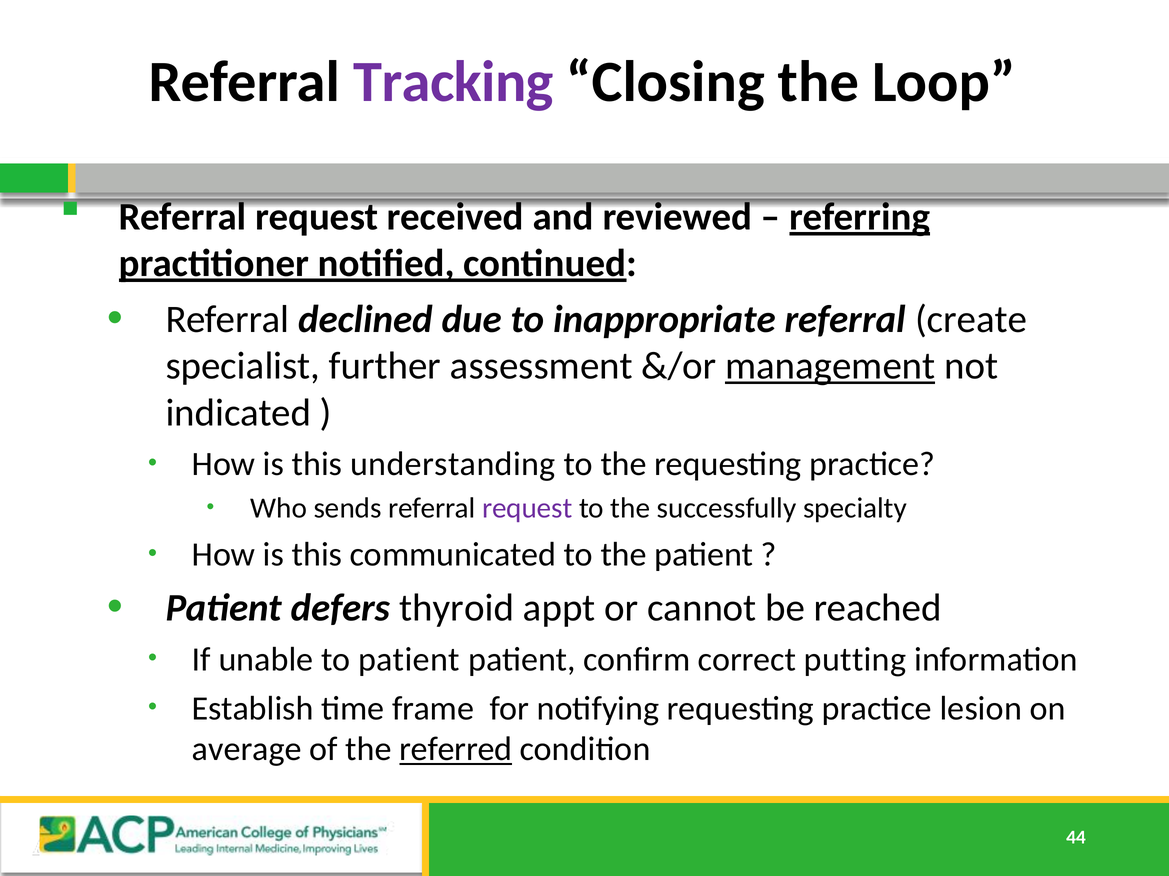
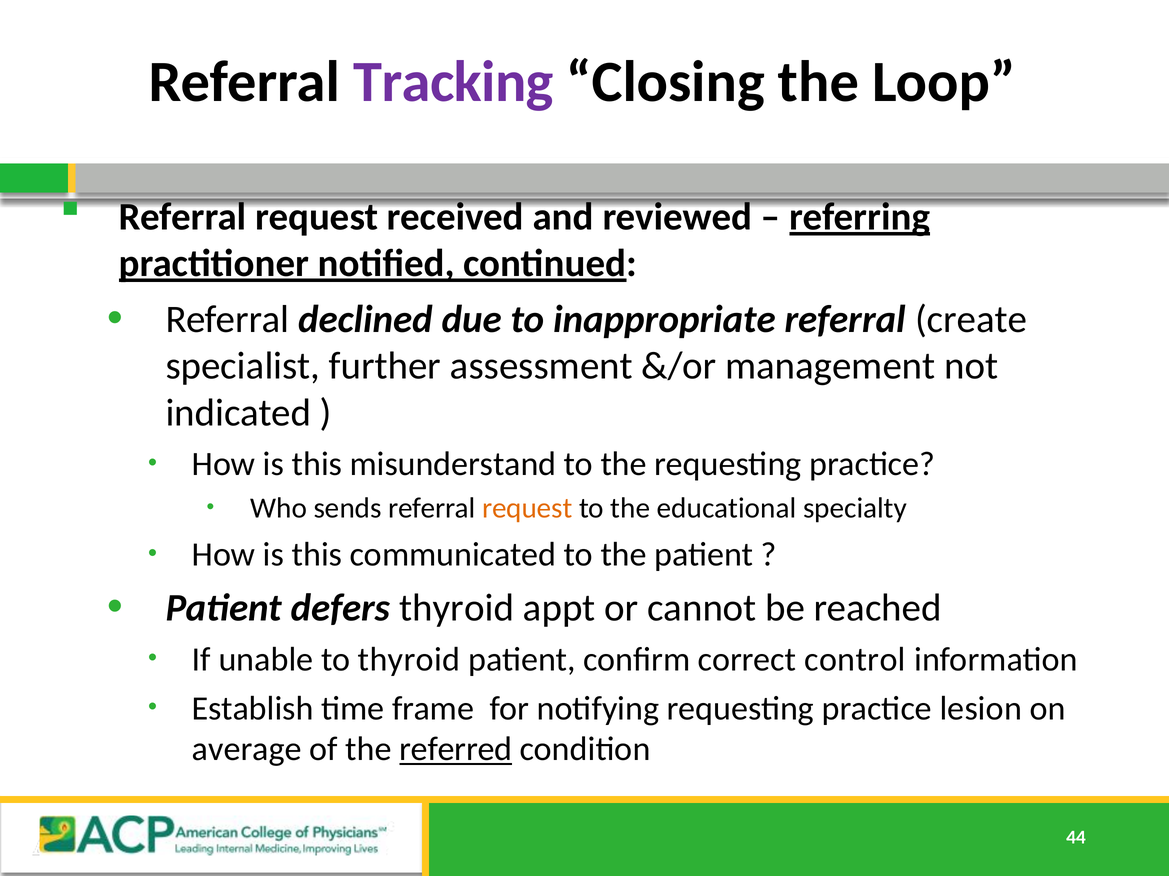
management underline: present -> none
understanding: understanding -> misunderstand
request at (527, 509) colour: purple -> orange
successfully: successfully -> educational
to patient: patient -> thyroid
putting: putting -> control
